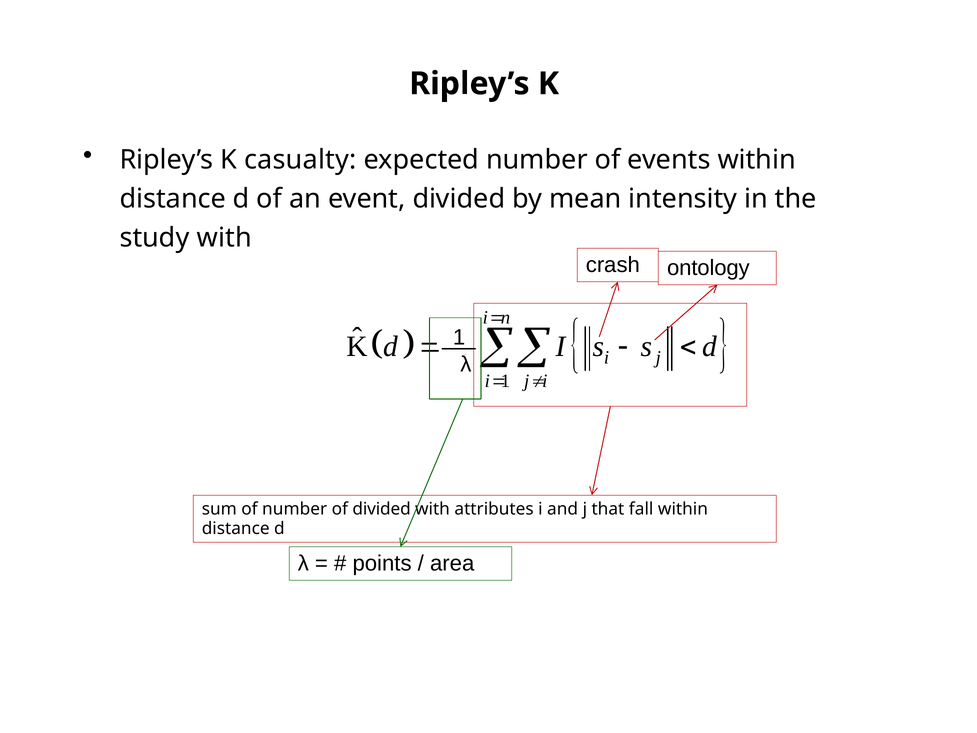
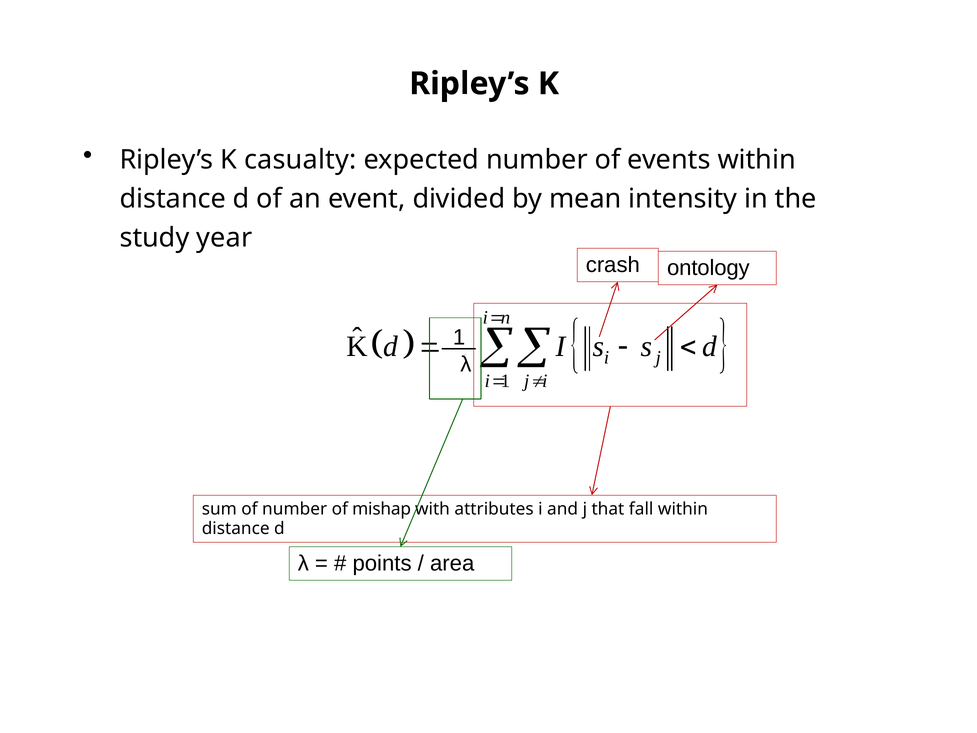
study with: with -> year
of divided: divided -> mishap
